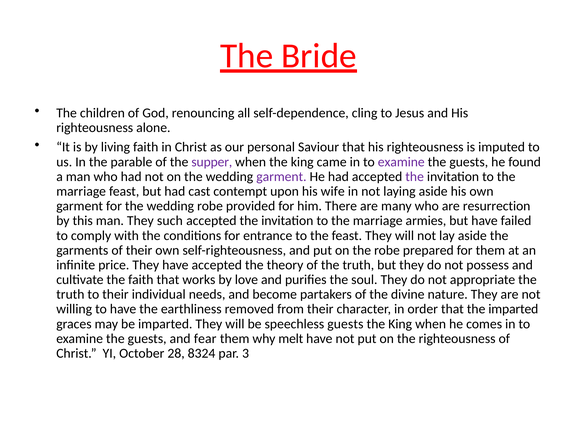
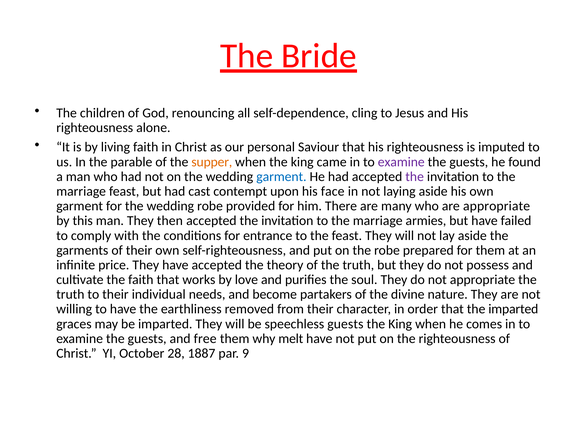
supper colour: purple -> orange
garment at (281, 176) colour: purple -> blue
wife: wife -> face
are resurrection: resurrection -> appropriate
such: such -> then
fear: fear -> free
8324: 8324 -> 1887
3: 3 -> 9
